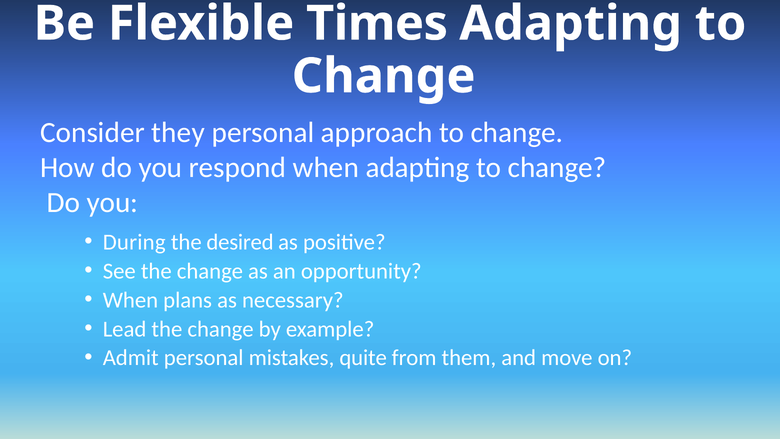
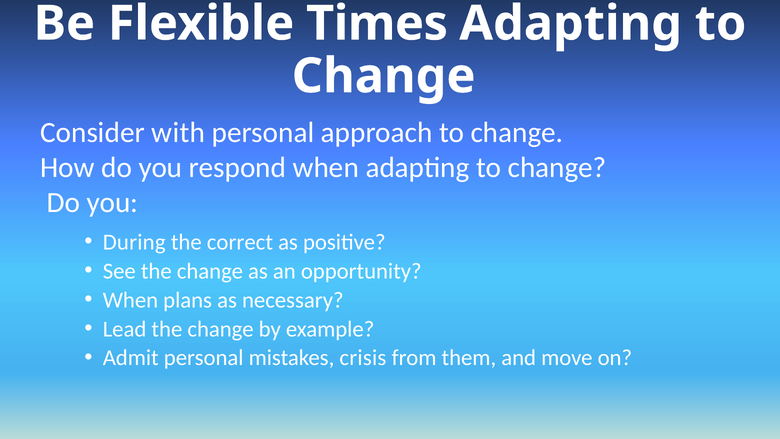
they: they -> with
desired: desired -> correct
quite: quite -> crisis
